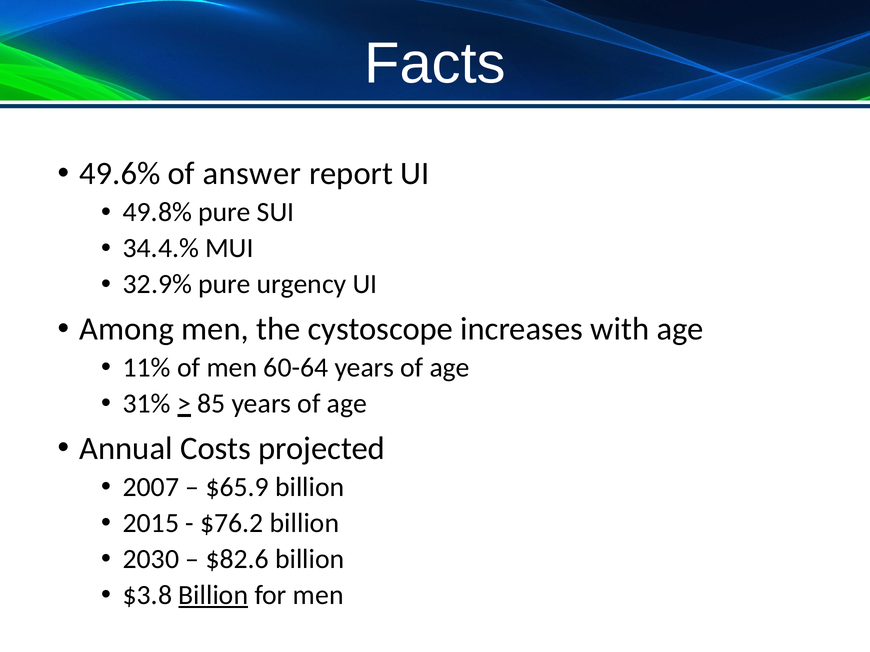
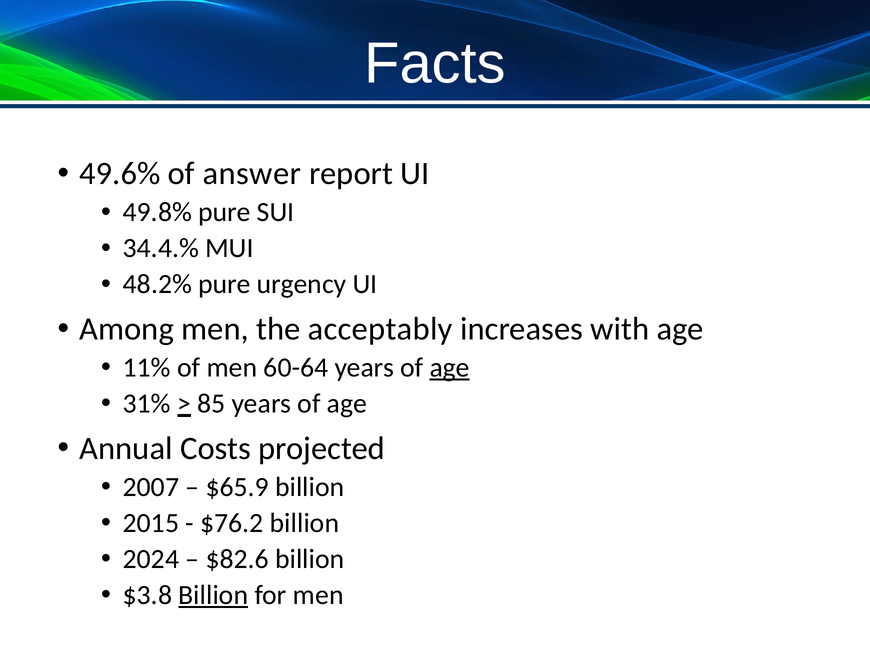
32.9%: 32.9% -> 48.2%
cystoscope: cystoscope -> acceptably
age at (450, 368) underline: none -> present
2030: 2030 -> 2024
